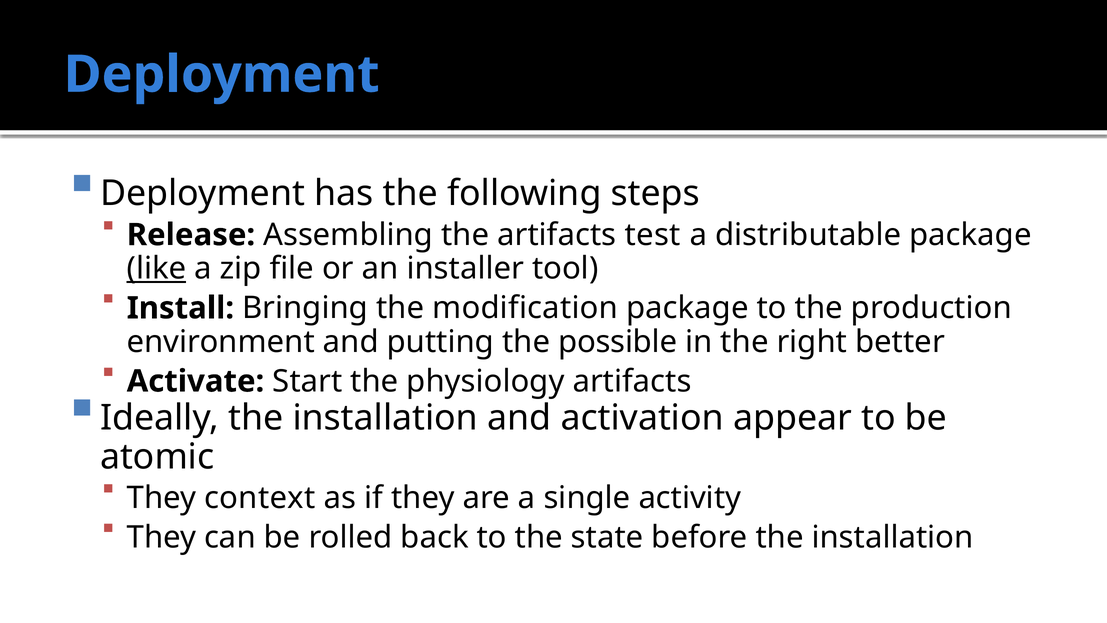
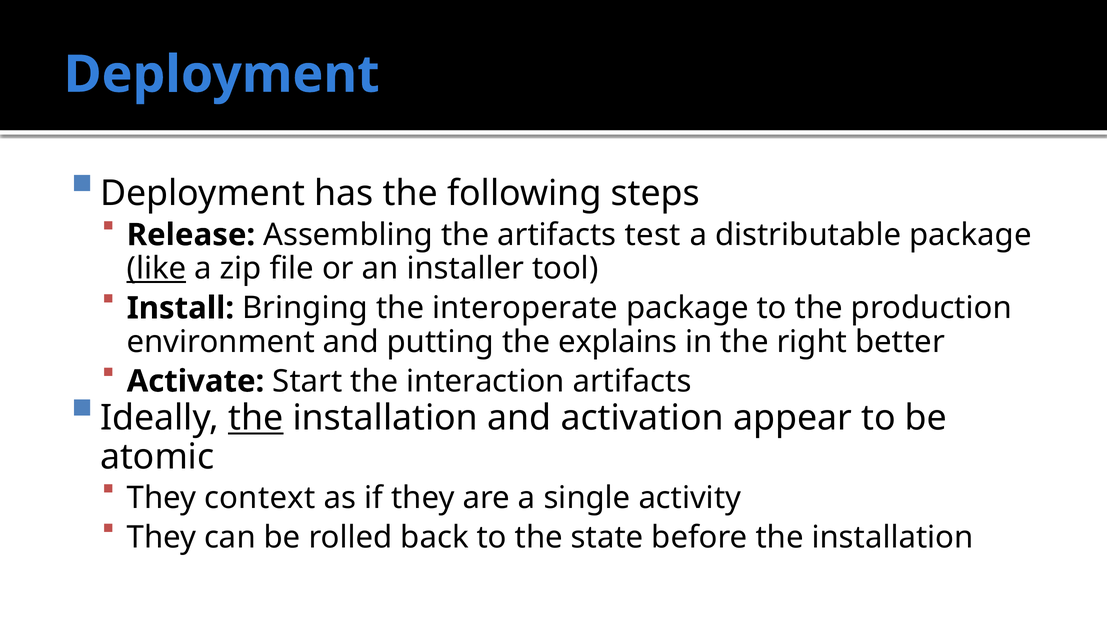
modification: modification -> interoperate
possible: possible -> explains
physiology: physiology -> interaction
the at (256, 418) underline: none -> present
